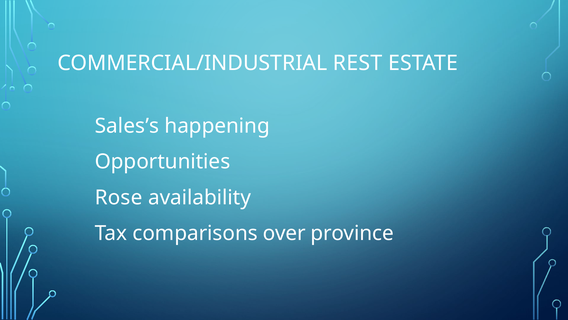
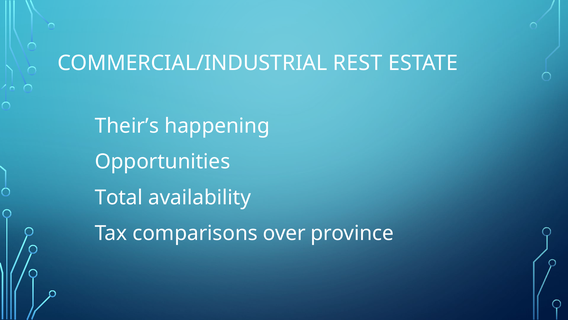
Sales’s: Sales’s -> Their’s
Rose: Rose -> Total
